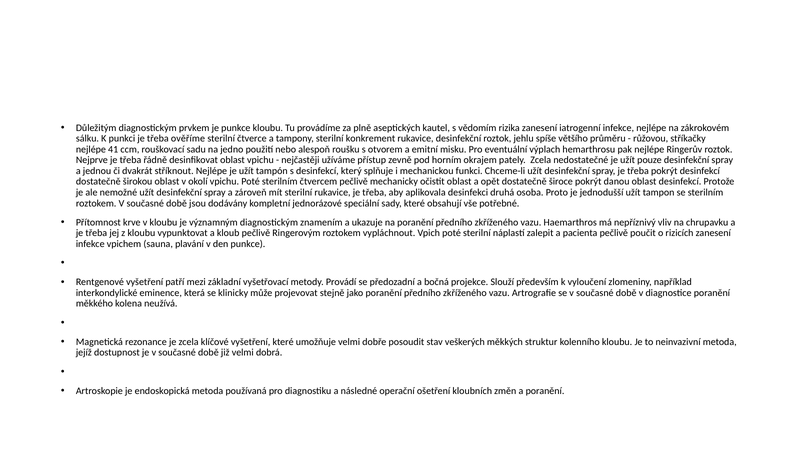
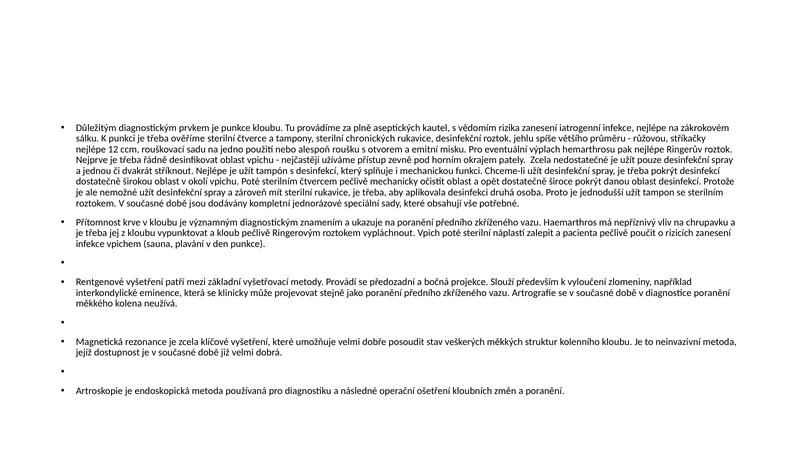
konkrement: konkrement -> chronických
41: 41 -> 12
